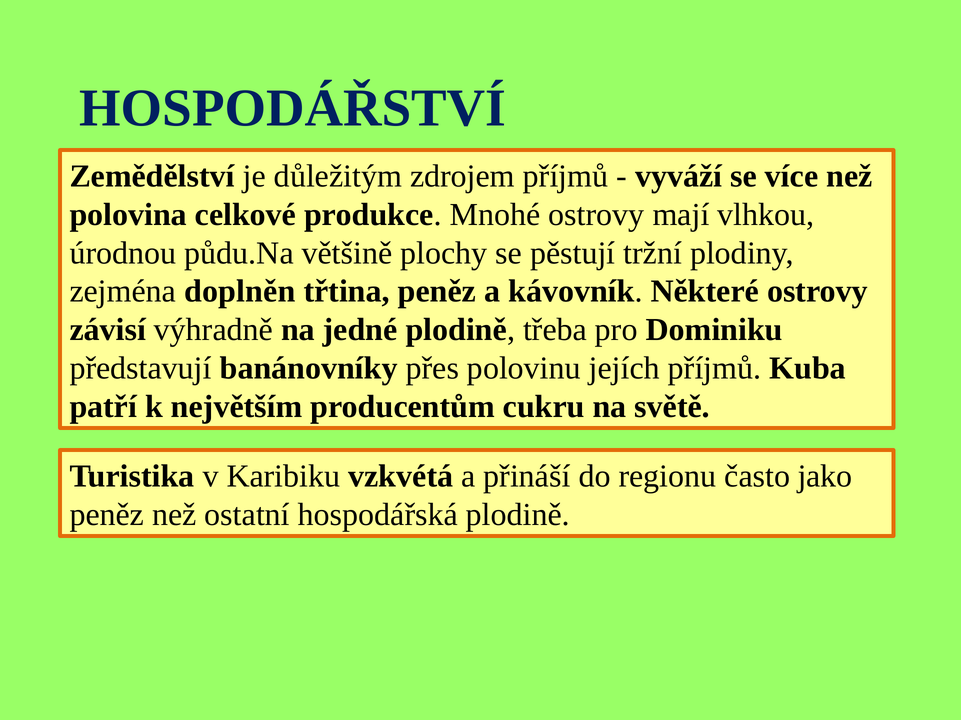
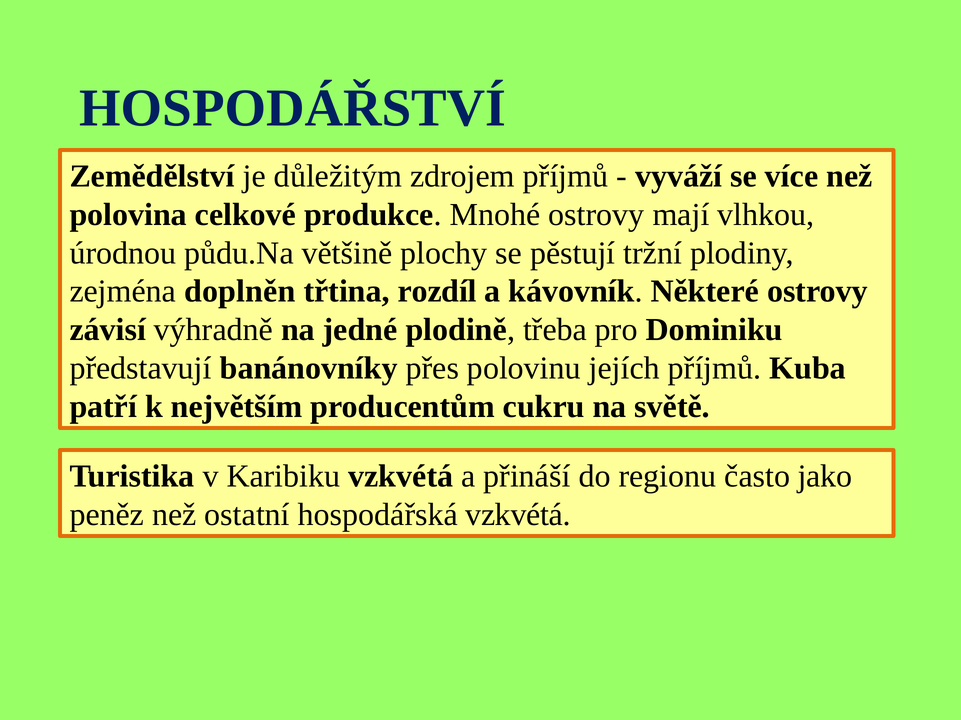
třtina peněz: peněz -> rozdíl
hospodářská plodině: plodině -> vzkvétá
